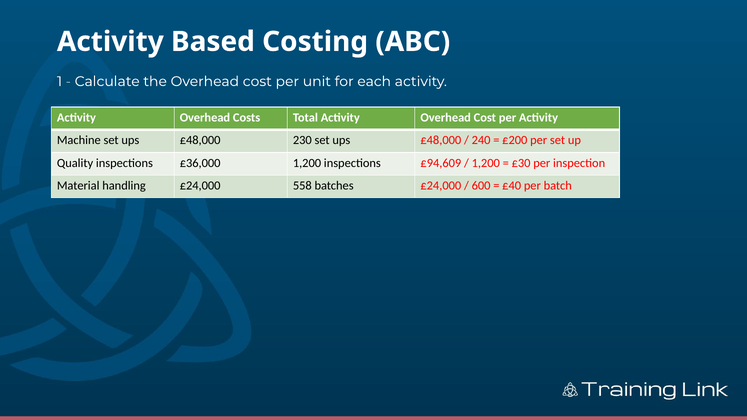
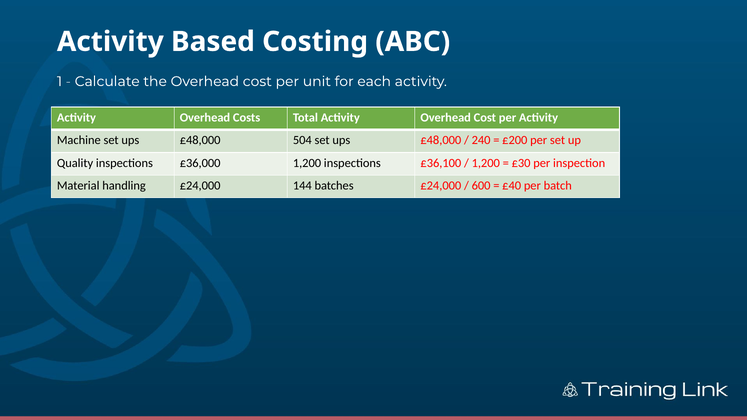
230: 230 -> 504
£94,609: £94,609 -> £36,100
558: 558 -> 144
